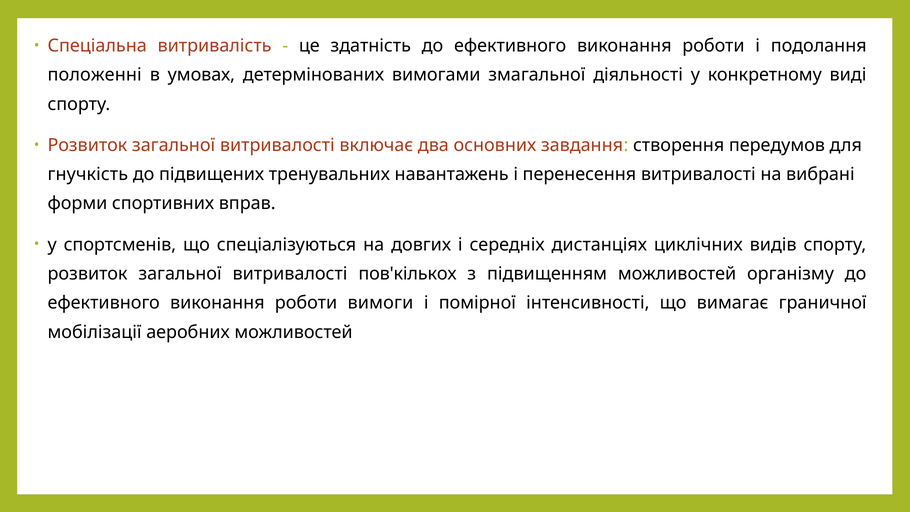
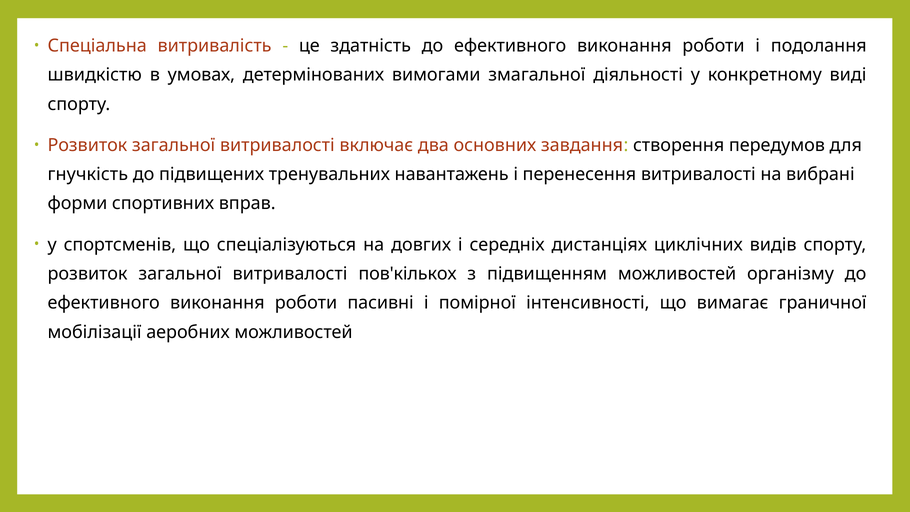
положенні: положенні -> швидкістю
вимоги: вимоги -> пасивні
